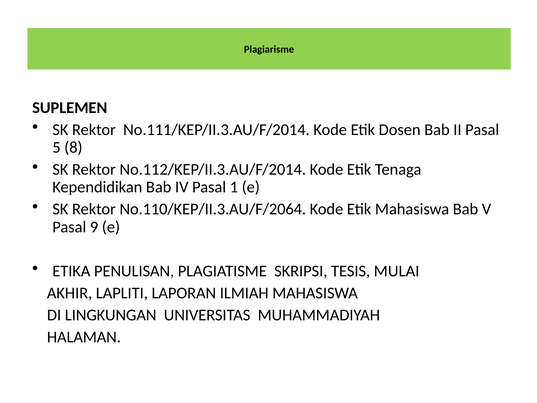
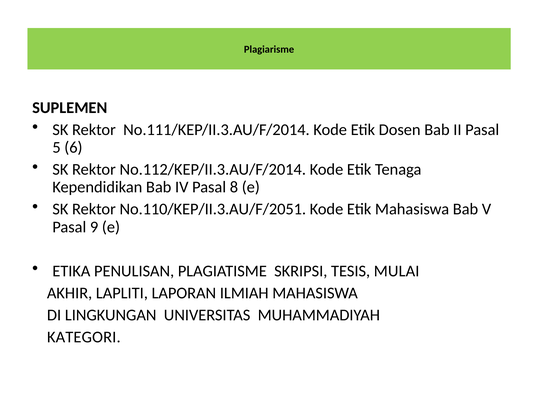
8: 8 -> 6
1: 1 -> 8
No.110/KEP/II.3.AU/F/2064: No.110/KEP/II.3.AU/F/2064 -> No.110/KEP/II.3.AU/F/2051
HALAMAN: HALAMAN -> KATEGORI
